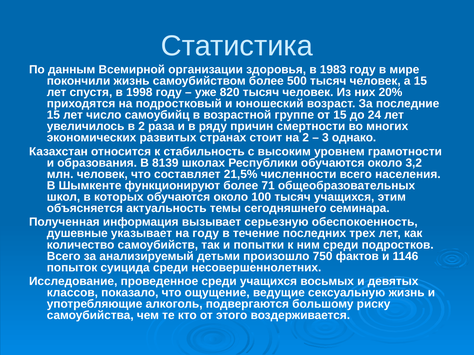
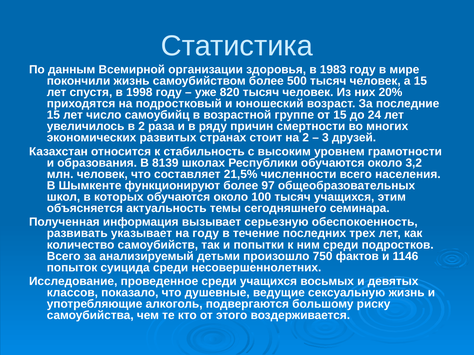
однако: однако -> друзей
71: 71 -> 97
душевные: душевные -> развивать
ощущение: ощущение -> душевные
